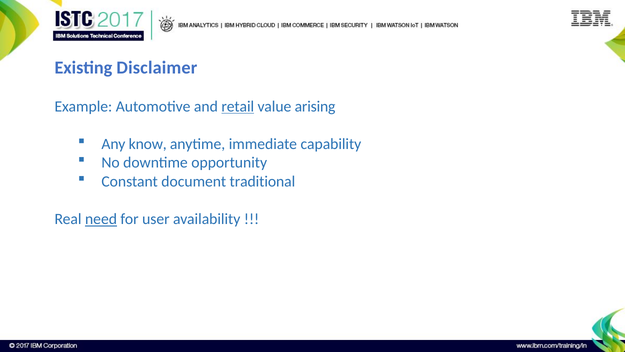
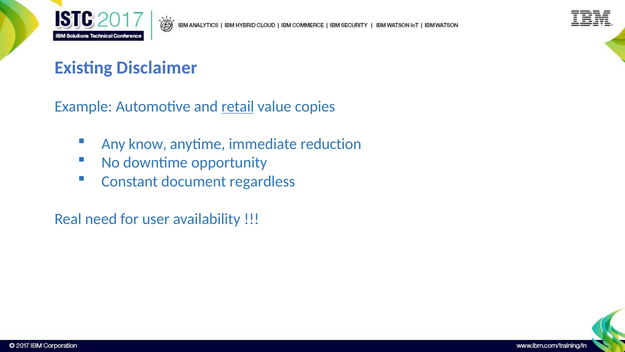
arising: arising -> copies
capability: capability -> reduction
traditional: traditional -> regardless
need underline: present -> none
